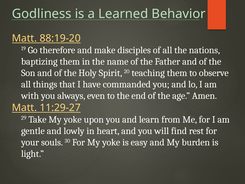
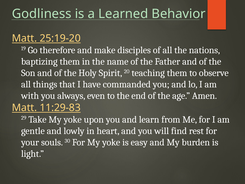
88:19-20: 88:19-20 -> 25:19-20
11:29-27: 11:29-27 -> 11:29-83
